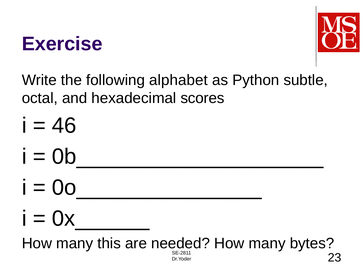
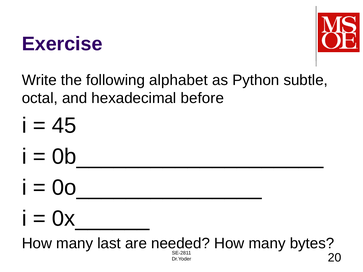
scores: scores -> before
46: 46 -> 45
this: this -> last
23: 23 -> 20
